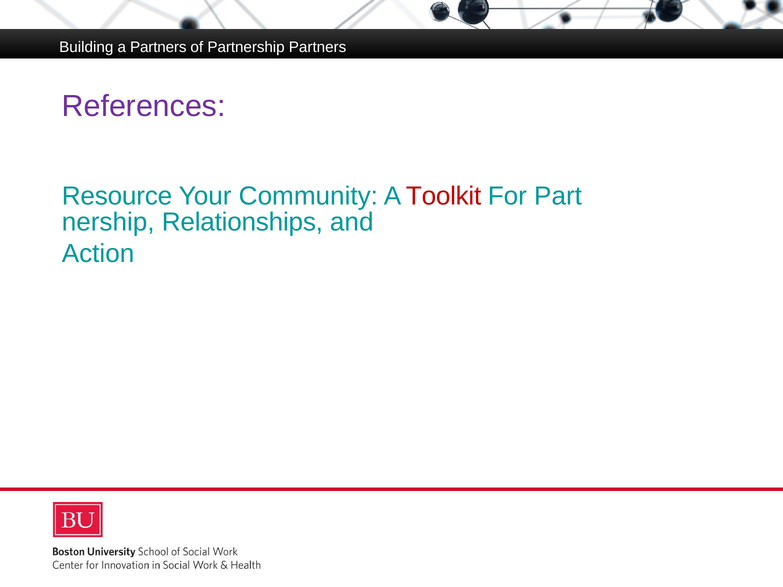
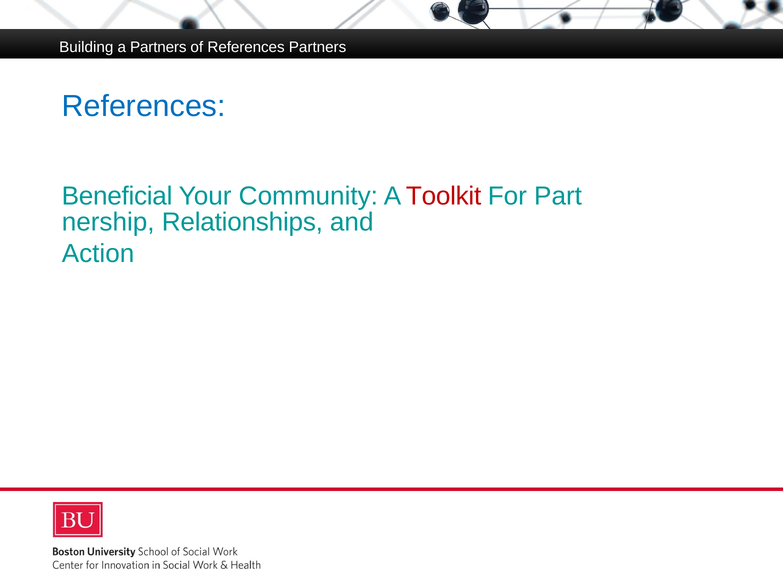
of Partnership: Partnership -> References
References at (144, 106) colour: purple -> blue
Resource: Resource -> Beneficial
